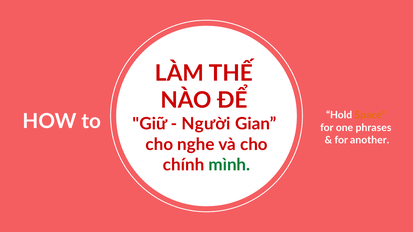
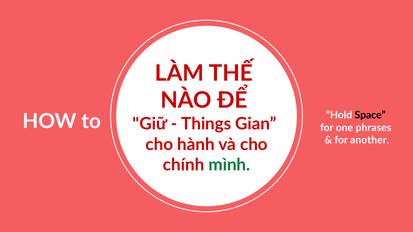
Space colour: orange -> black
Người: Người -> Things
nghe: nghe -> hành
